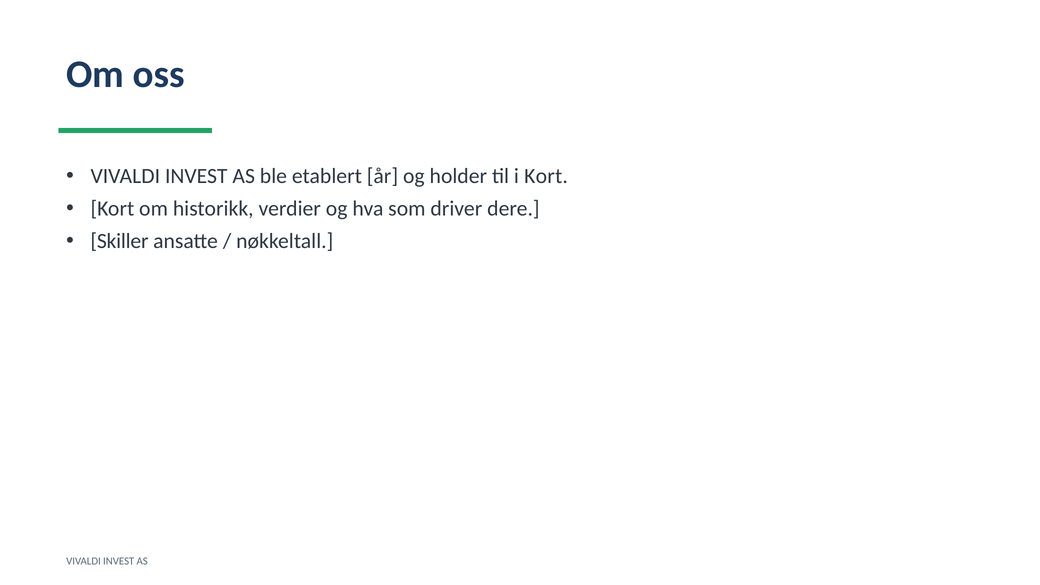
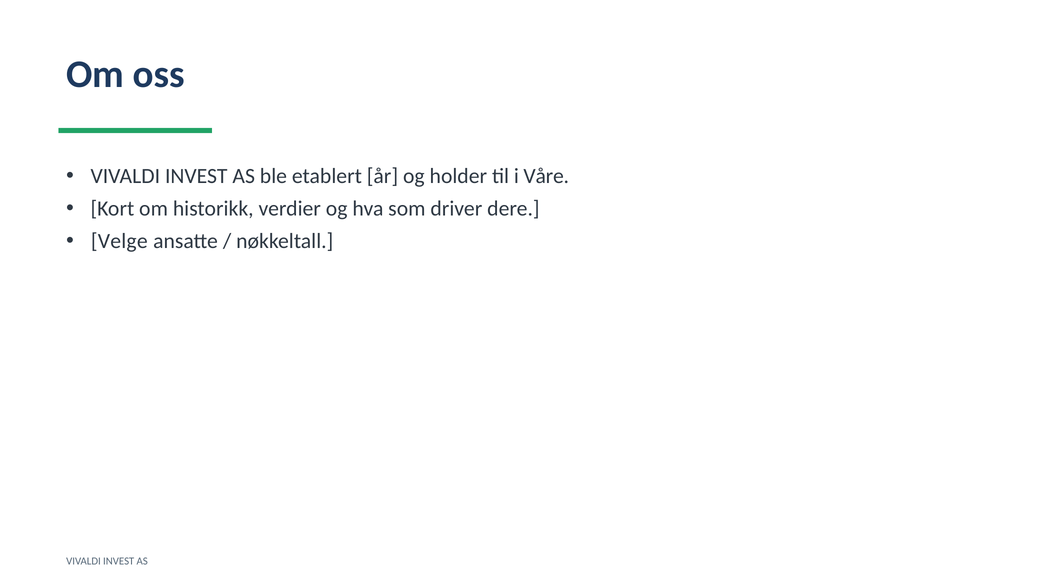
i Kort: Kort -> Våre
Skiller: Skiller -> Velge
